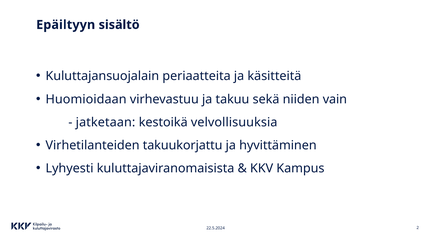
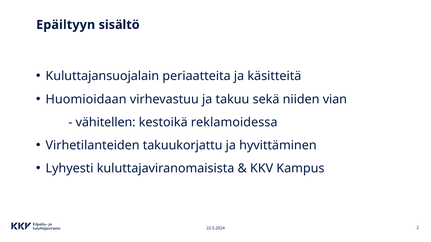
vain: vain -> vian
jatketaan: jatketaan -> vähitellen
velvollisuuksia: velvollisuuksia -> reklamoidessa
